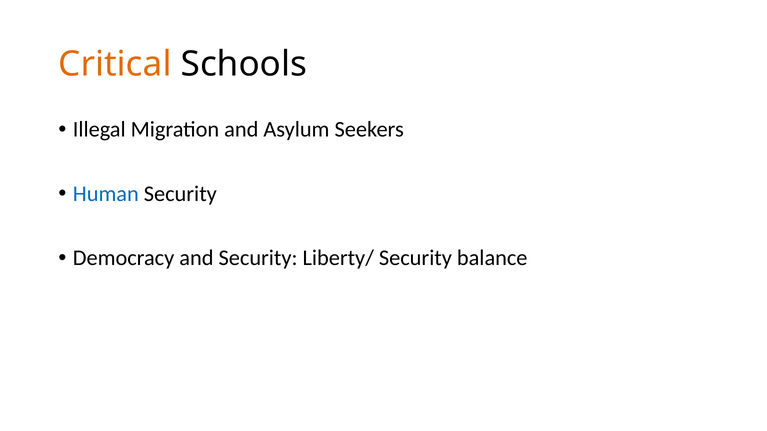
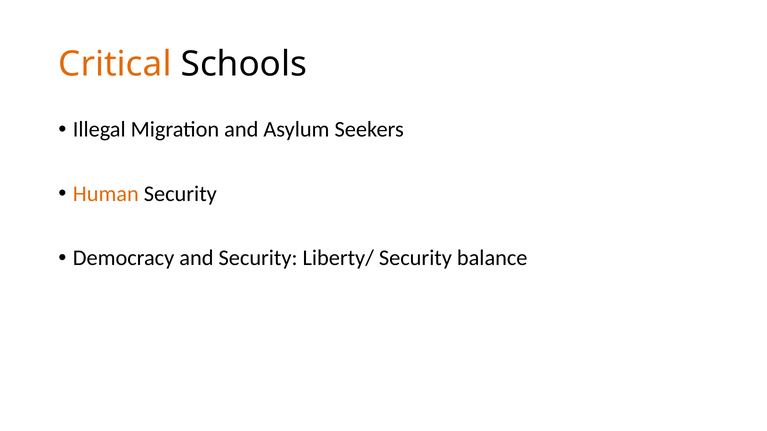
Human colour: blue -> orange
